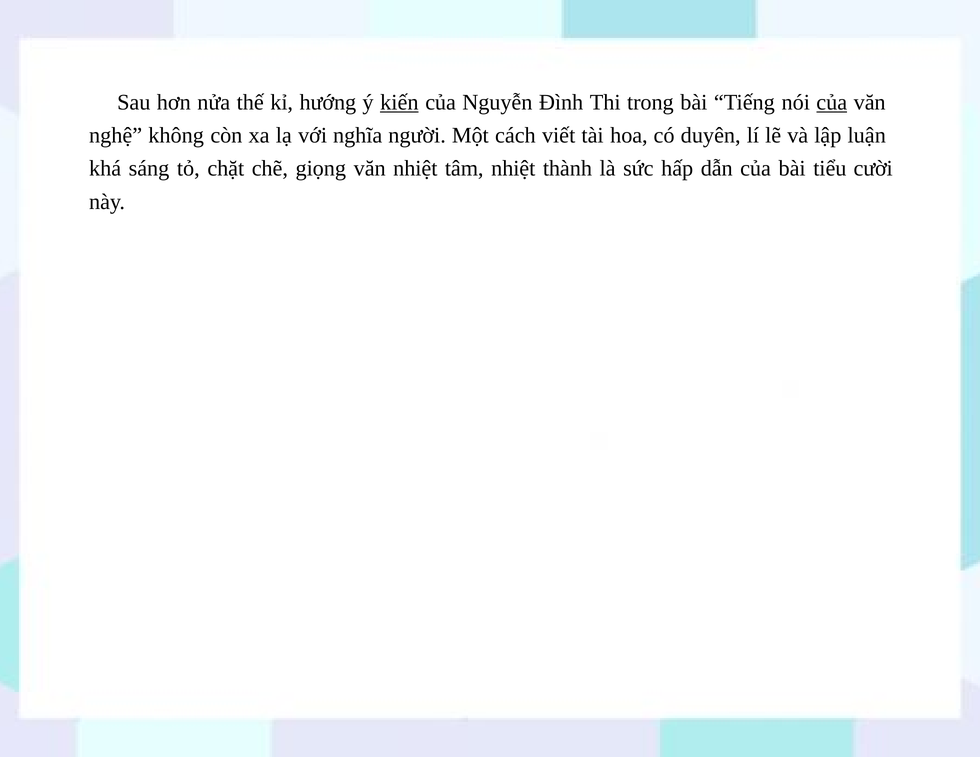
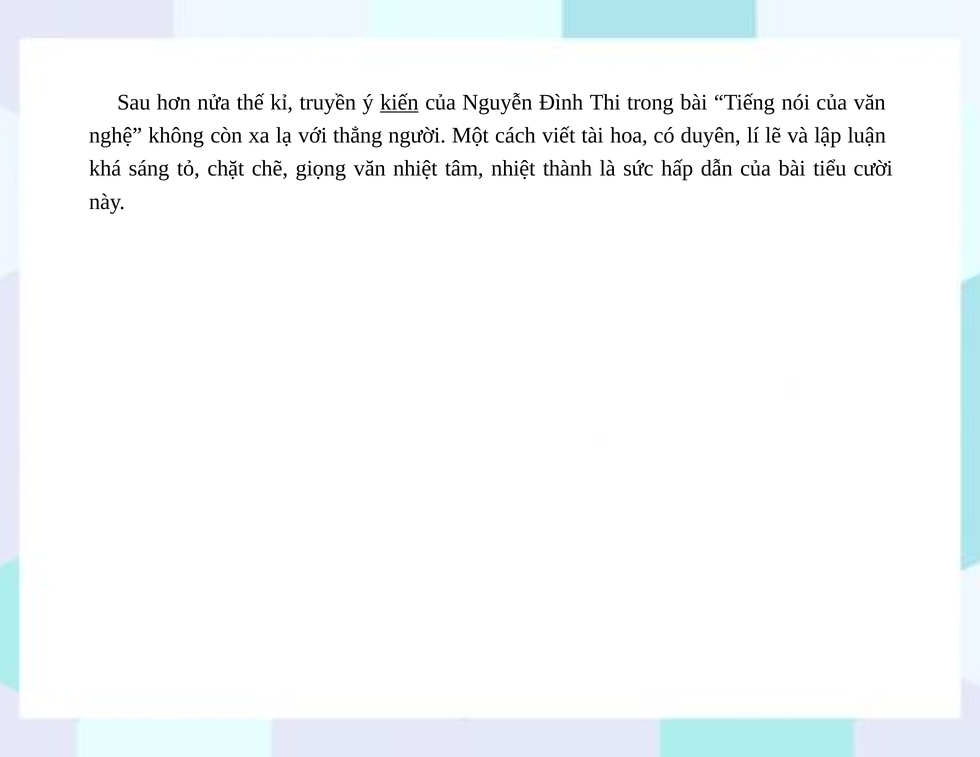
hướng: hướng -> truyền
của at (832, 102) underline: present -> none
nghĩa: nghĩa -> thẳng
